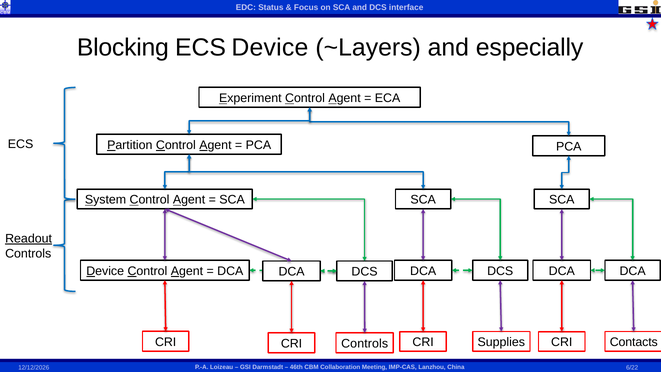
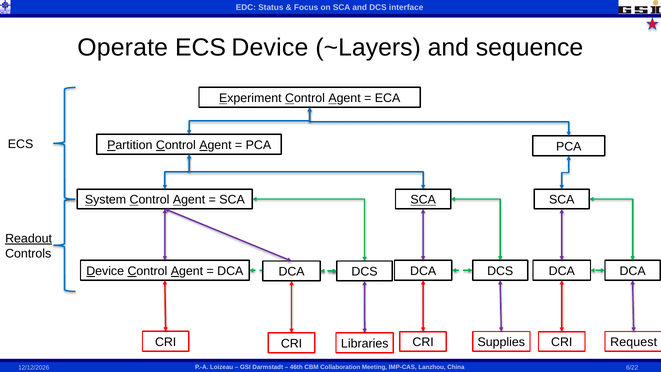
Blocking: Blocking -> Operate
especially: especially -> sequence
SCA at (423, 200) underline: none -> present
Contacts: Contacts -> Request
Controls at (365, 343): Controls -> Libraries
